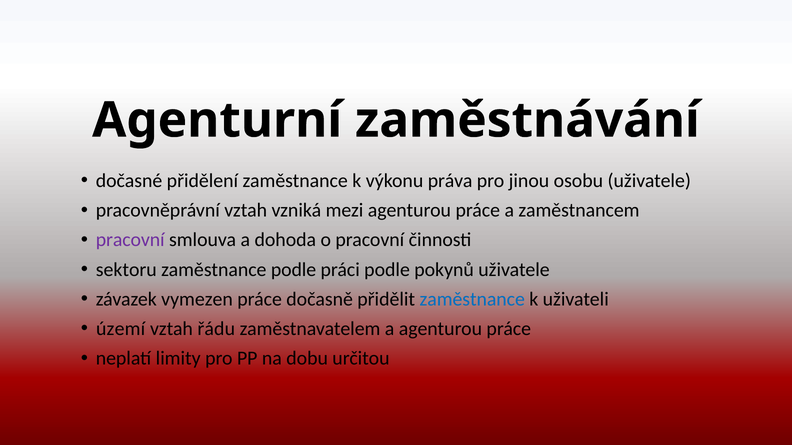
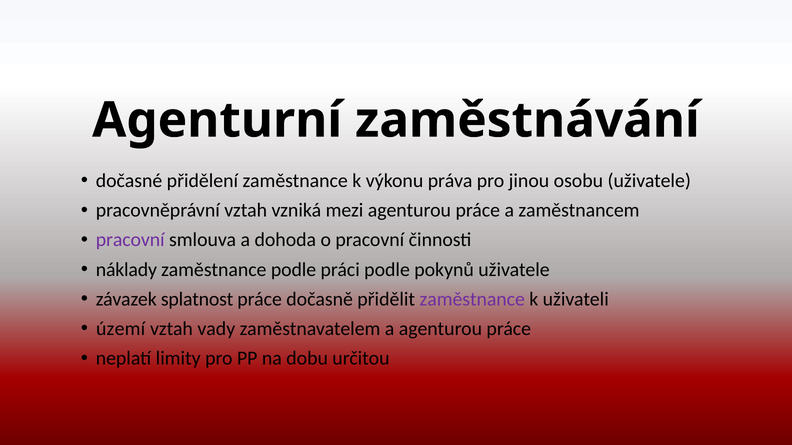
sektoru: sektoru -> náklady
vymezen: vymezen -> splatnost
zaměstnance at (472, 299) colour: blue -> purple
řádu: řádu -> vady
